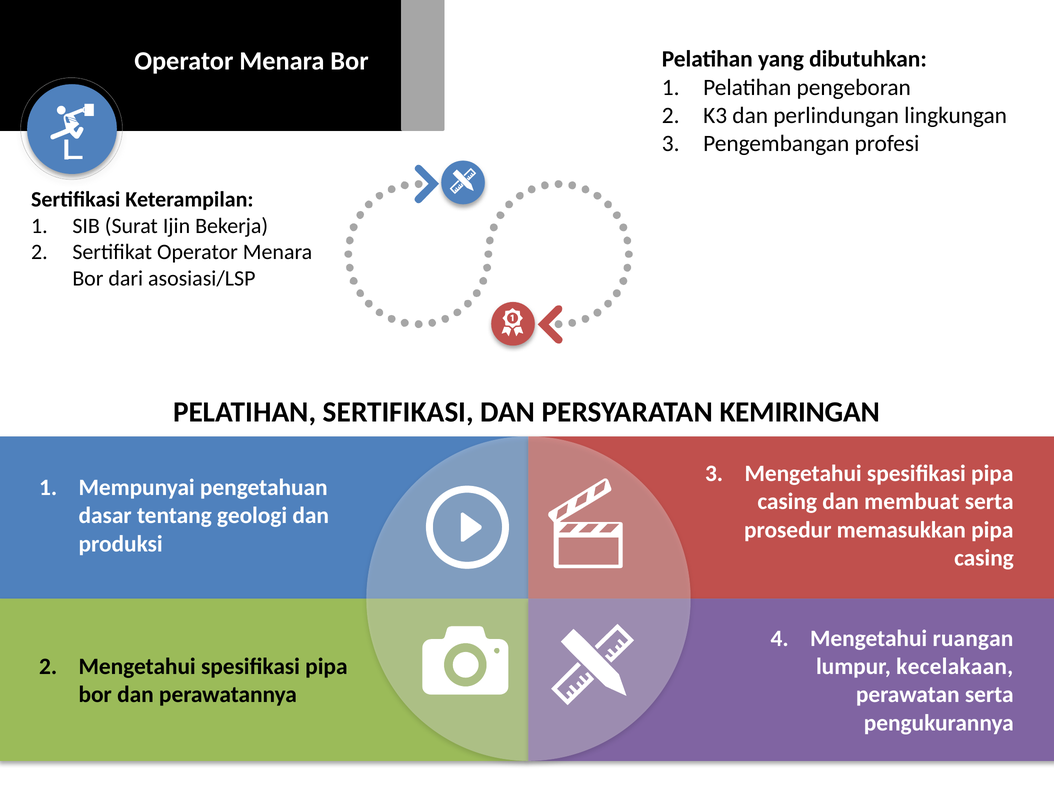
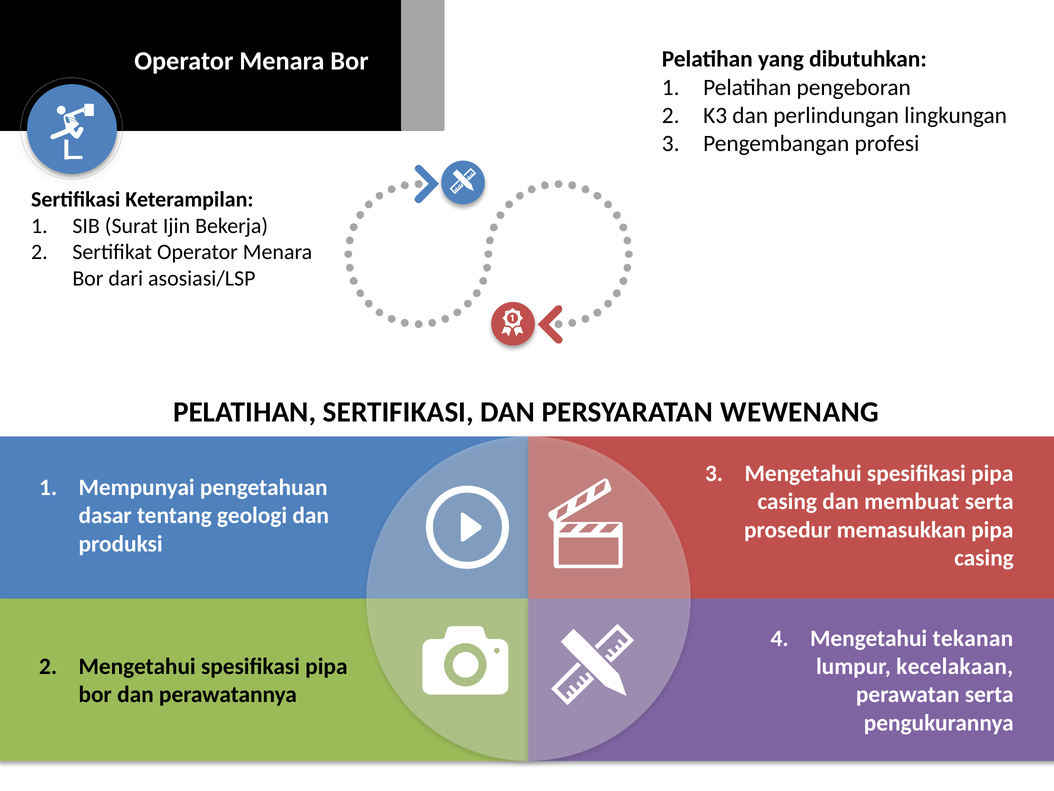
KEMIRINGAN: KEMIRINGAN -> WEWENANG
ruangan: ruangan -> tekanan
